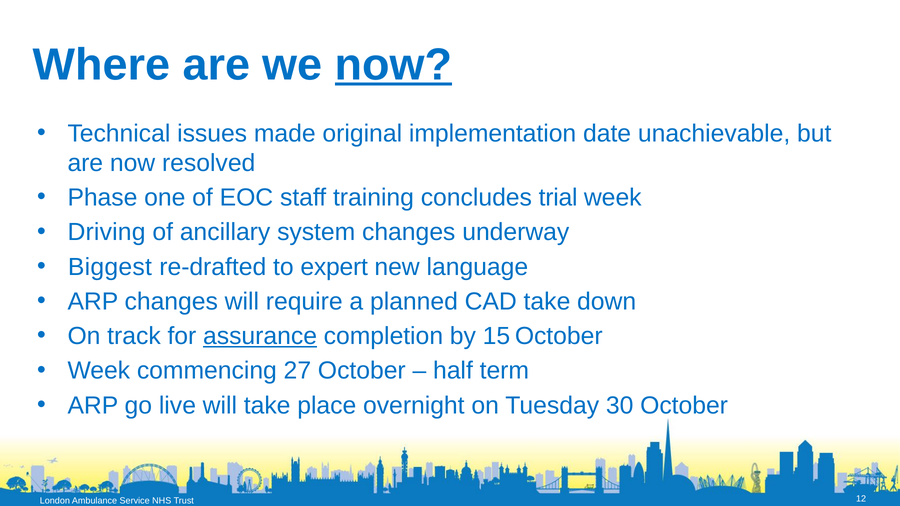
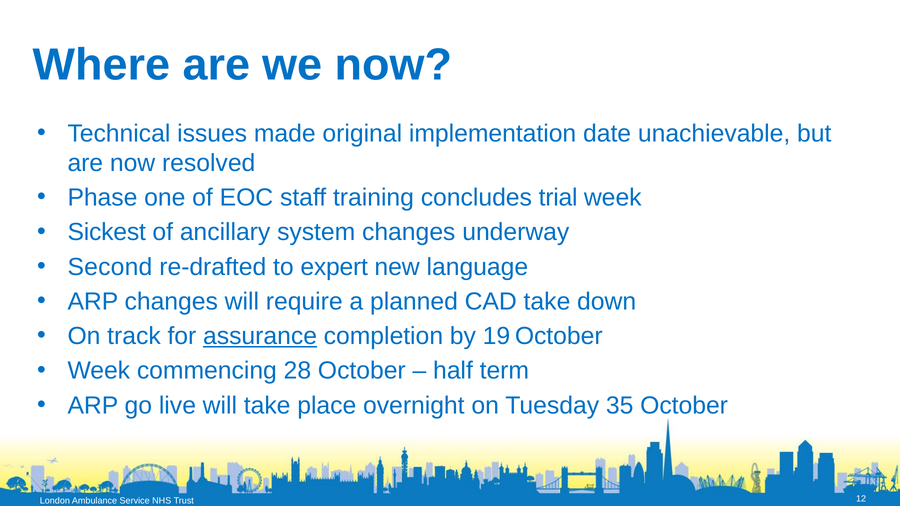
now at (394, 65) underline: present -> none
Driving: Driving -> Sickest
Biggest: Biggest -> Second
15: 15 -> 19
27: 27 -> 28
30: 30 -> 35
